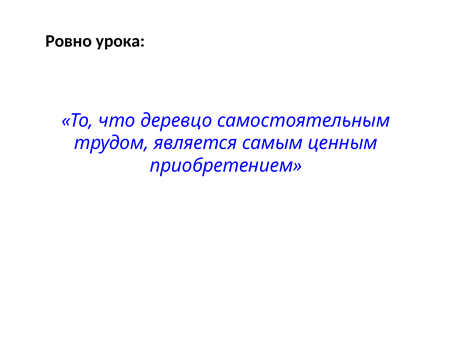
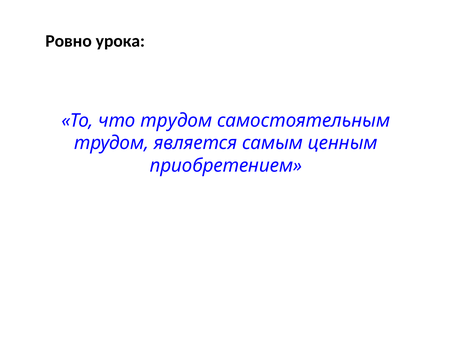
что деревцо: деревцо -> трудом
